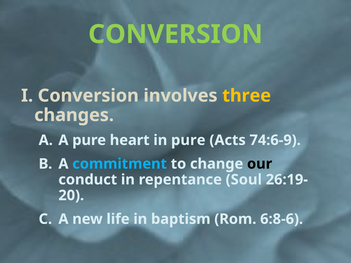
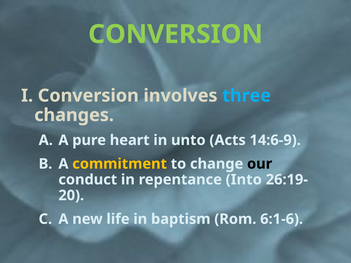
three colour: yellow -> light blue
in pure: pure -> unto
74:6-9: 74:6-9 -> 14:6-9
commitment colour: light blue -> yellow
Soul: Soul -> Into
6:8-6: 6:8-6 -> 6:1-6
